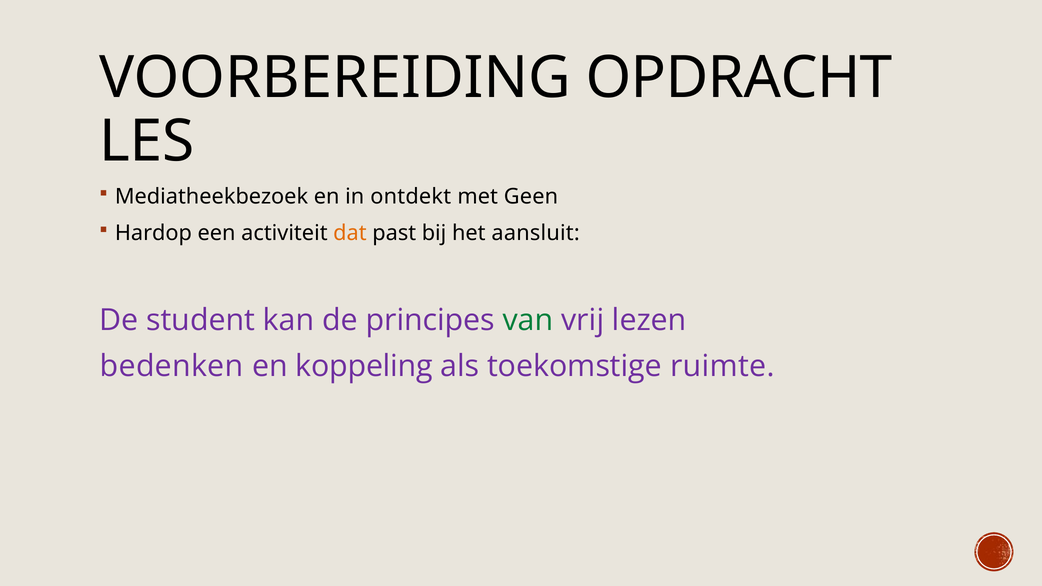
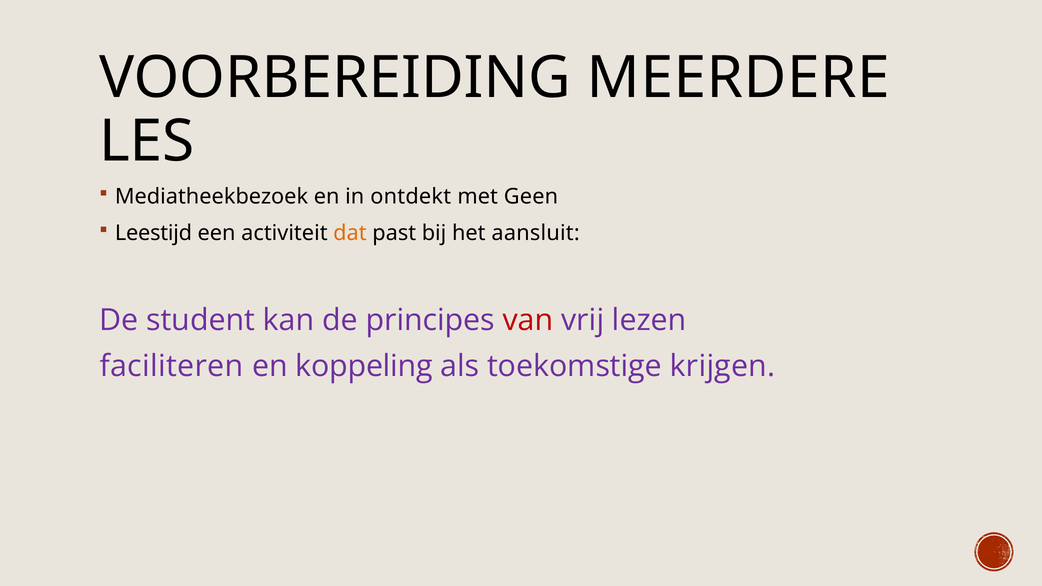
OPDRACHT: OPDRACHT -> MEERDERE
Hardop: Hardop -> Leestijd
van colour: green -> red
bedenken: bedenken -> faciliteren
ruimte: ruimte -> krijgen
